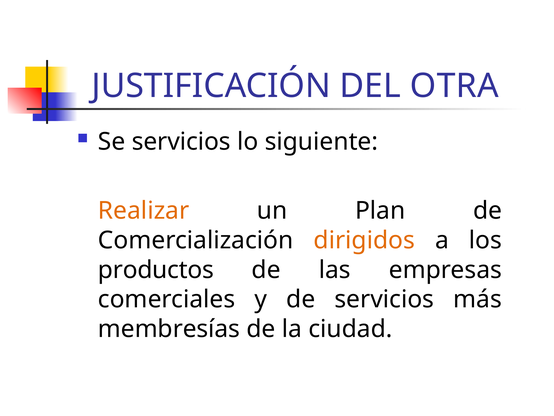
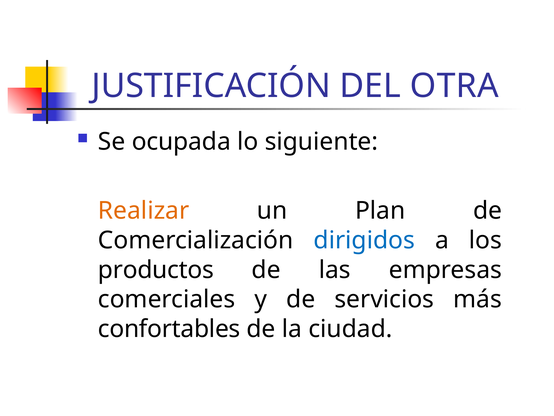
Se servicios: servicios -> ocupada
dirigidos colour: orange -> blue
membresías: membresías -> confortables
